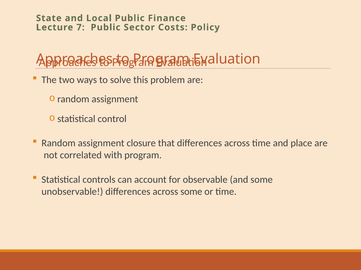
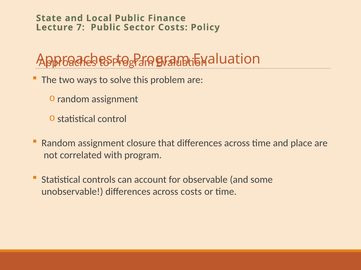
across some: some -> costs
